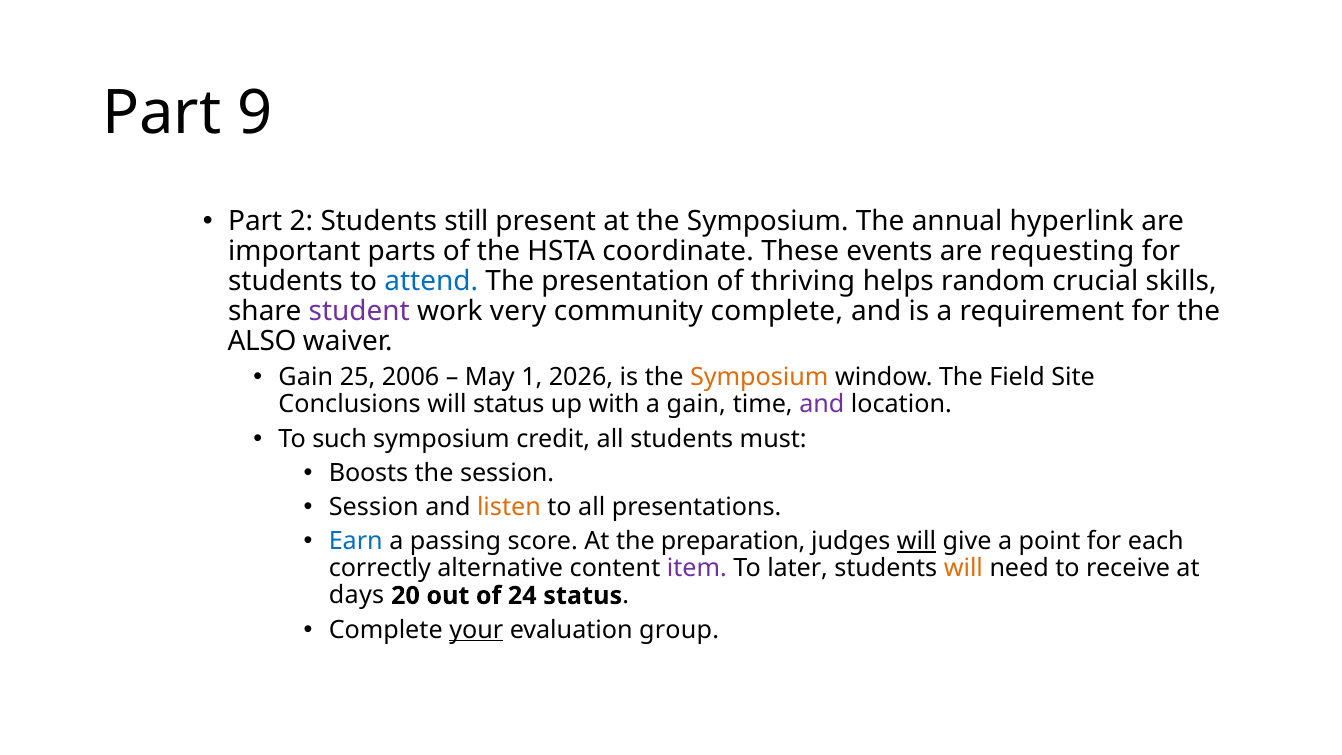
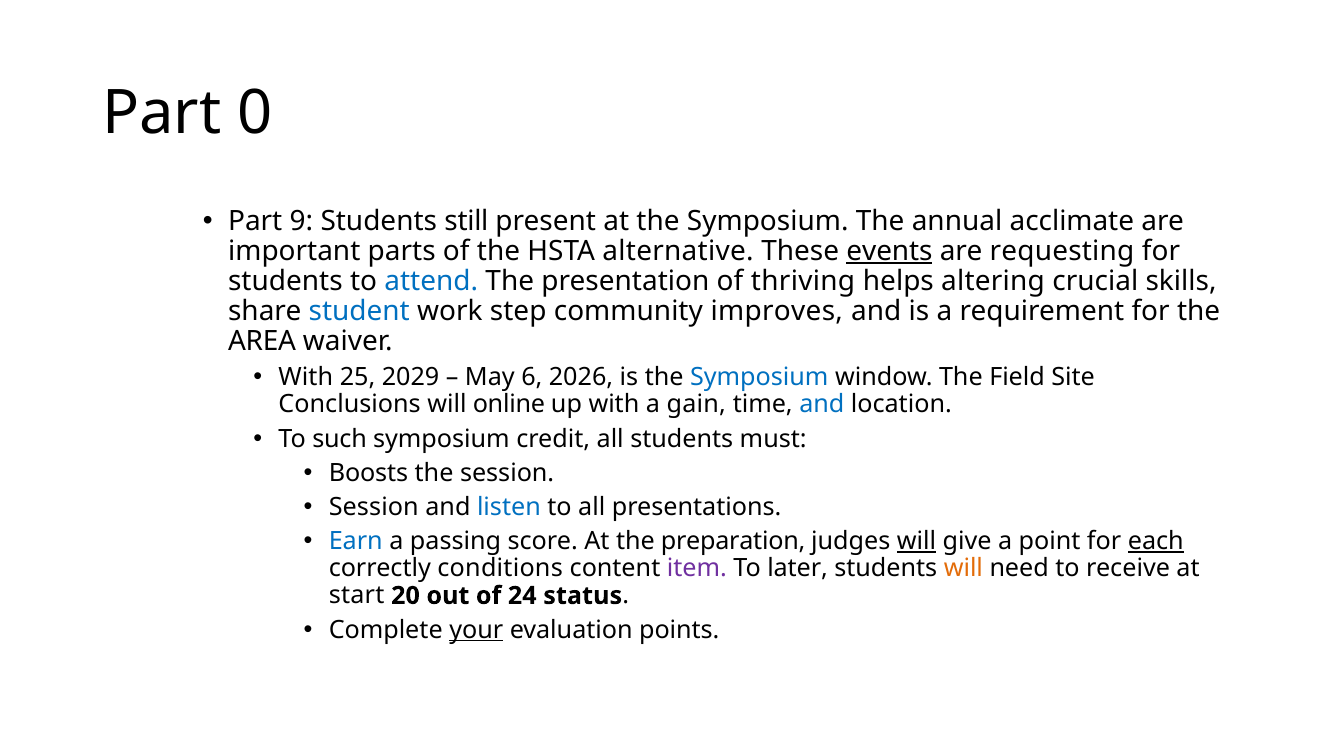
9: 9 -> 0
2: 2 -> 9
hyperlink: hyperlink -> acclimate
coordinate: coordinate -> alternative
events underline: none -> present
random: random -> altering
student colour: purple -> blue
very: very -> step
community complete: complete -> improves
ALSO: ALSO -> AREA
Gain at (306, 377): Gain -> With
2006: 2006 -> 2029
1: 1 -> 6
Symposium at (759, 377) colour: orange -> blue
will status: status -> online
and at (822, 405) colour: purple -> blue
listen colour: orange -> blue
each underline: none -> present
alternative: alternative -> conditions
days: days -> start
group: group -> points
